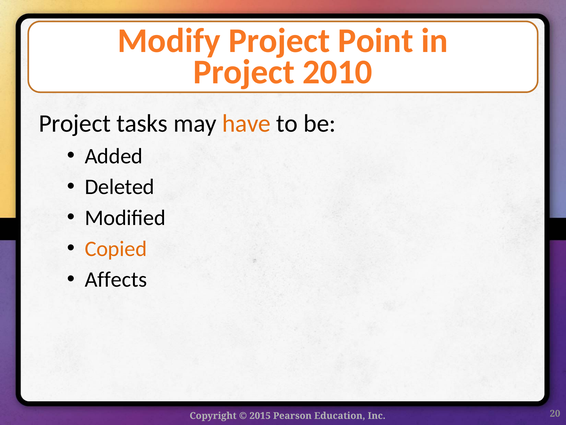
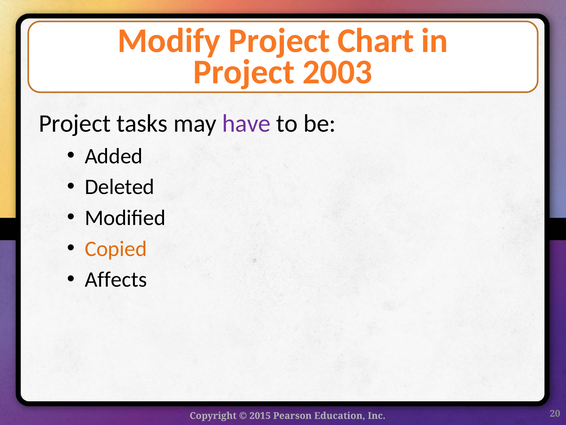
Point: Point -> Chart
2010: 2010 -> 2003
have colour: orange -> purple
